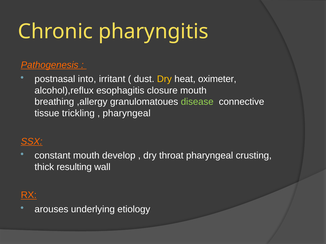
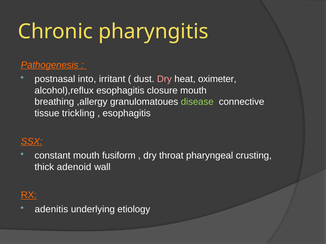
Dry at (164, 79) colour: yellow -> pink
pharyngeal at (127, 113): pharyngeal -> esophagitis
develop: develop -> fusiform
resulting: resulting -> adenoid
arouses: arouses -> adenitis
